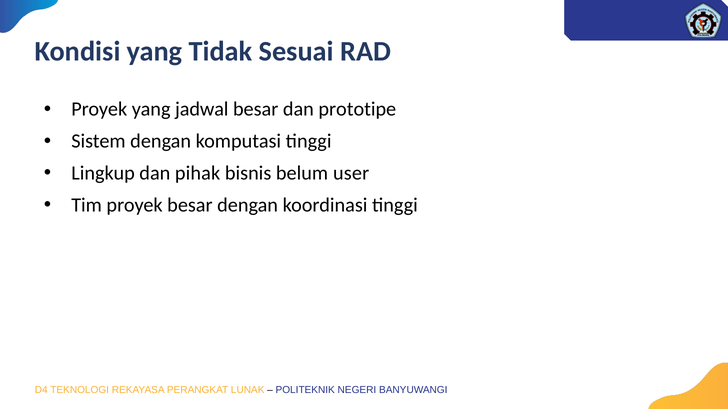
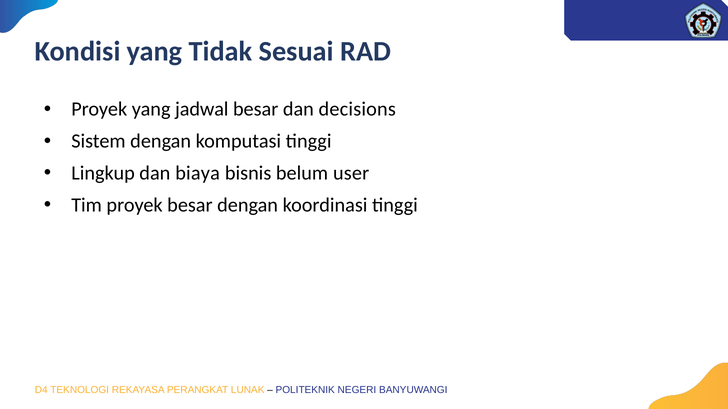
prototipe: prototipe -> decisions
pihak: pihak -> biaya
